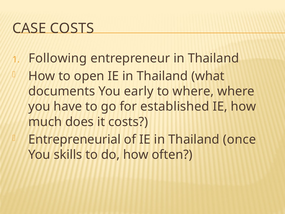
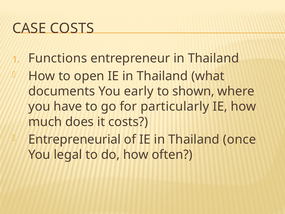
Following: Following -> Functions
to where: where -> shown
established: established -> particularly
skills: skills -> legal
